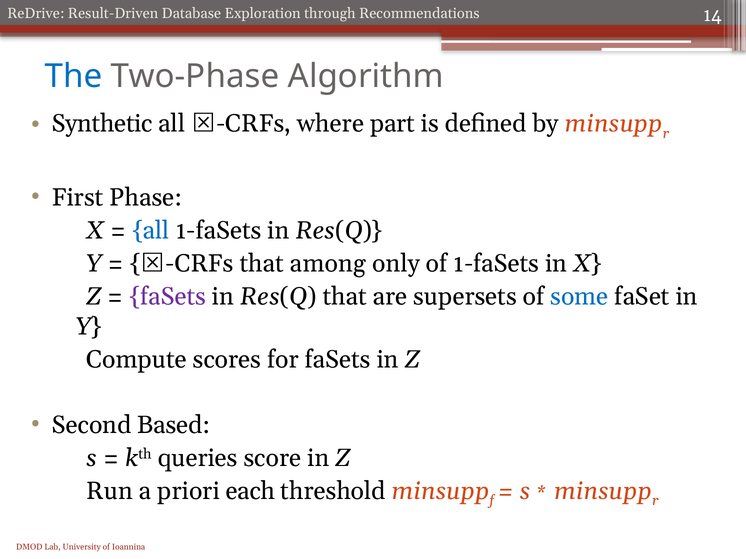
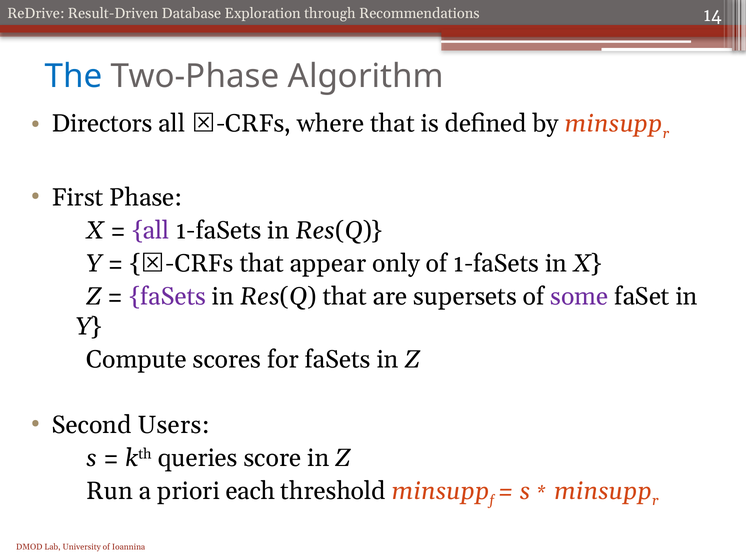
Synthetic: Synthetic -> Directors
where part: part -> that
all at (151, 231) colour: blue -> purple
among: among -> appear
some colour: blue -> purple
Based: Based -> Users
